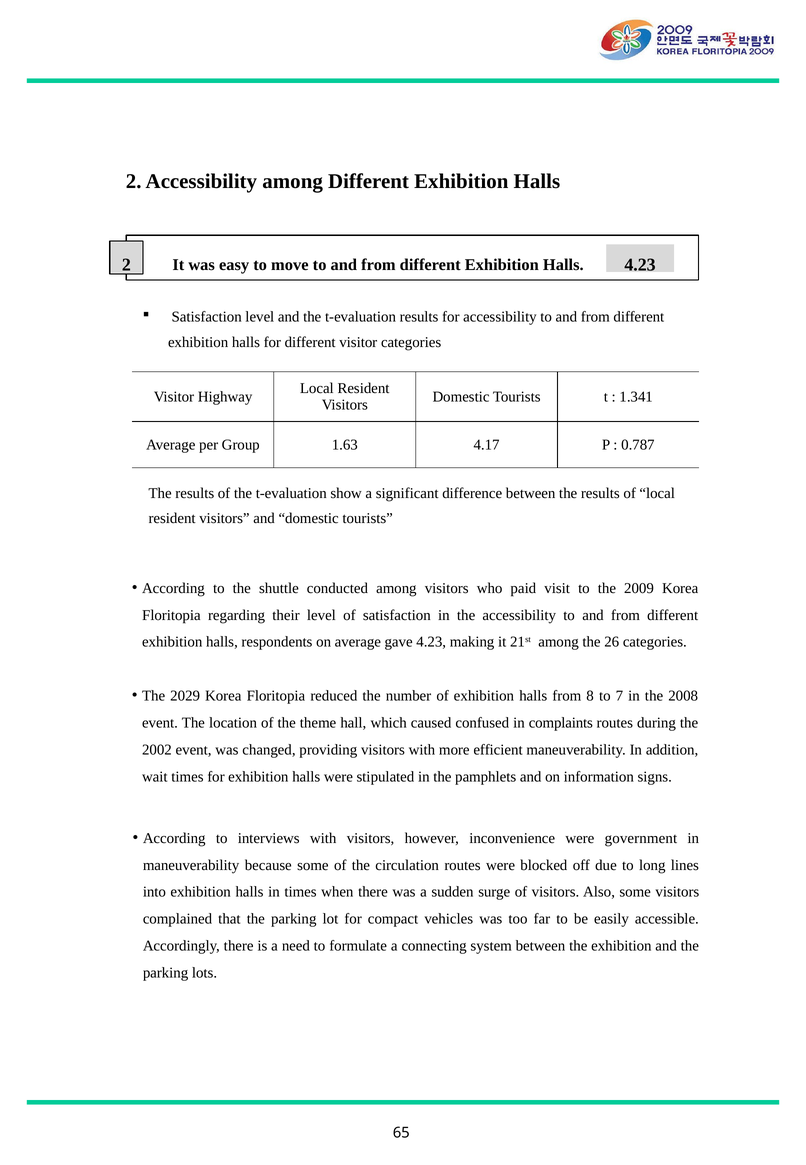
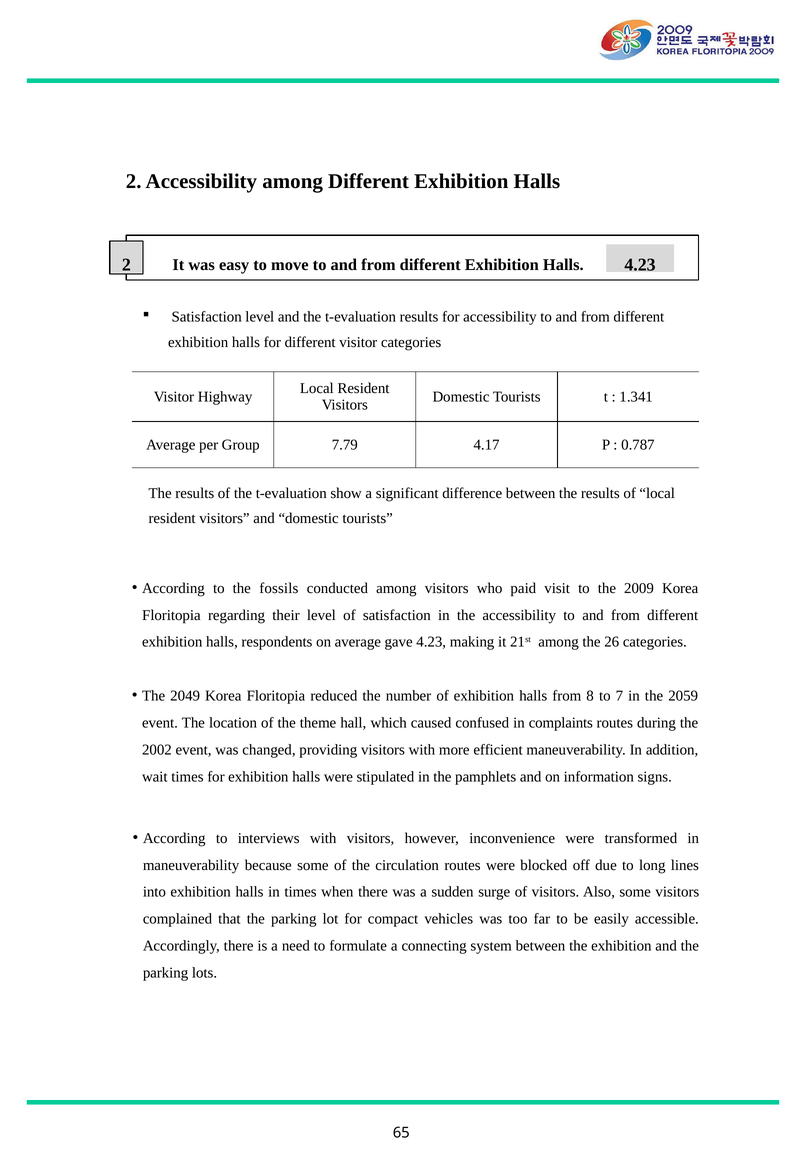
1.63: 1.63 -> 7.79
shuttle: shuttle -> fossils
2029: 2029 -> 2049
2008: 2008 -> 2059
government: government -> transformed
